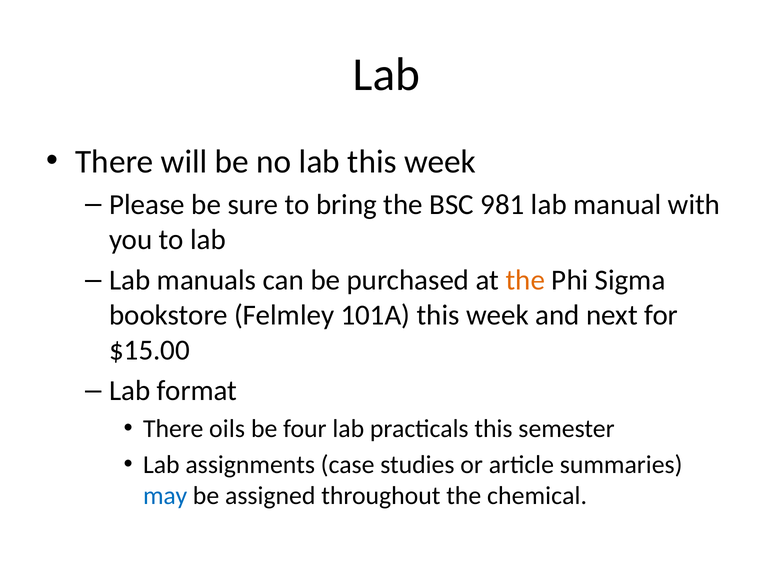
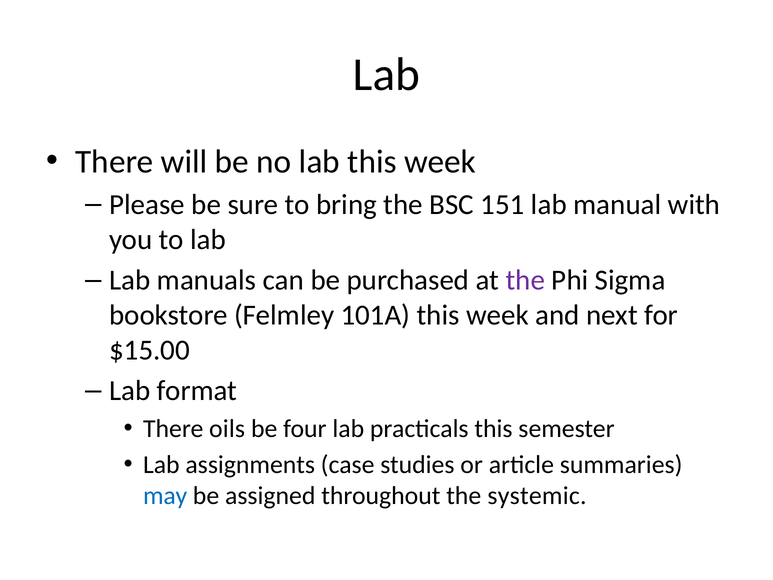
981: 981 -> 151
the at (525, 280) colour: orange -> purple
chemical: chemical -> systemic
